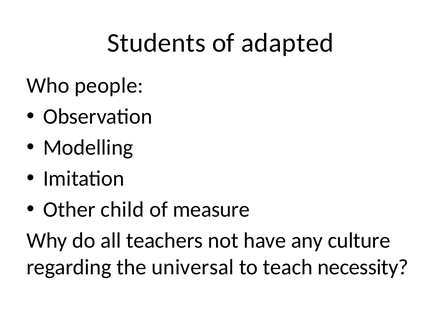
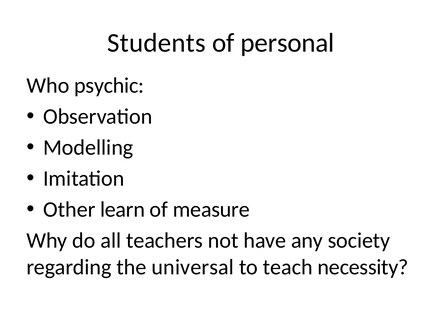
adapted: adapted -> personal
people: people -> psychic
child: child -> learn
culture: culture -> society
